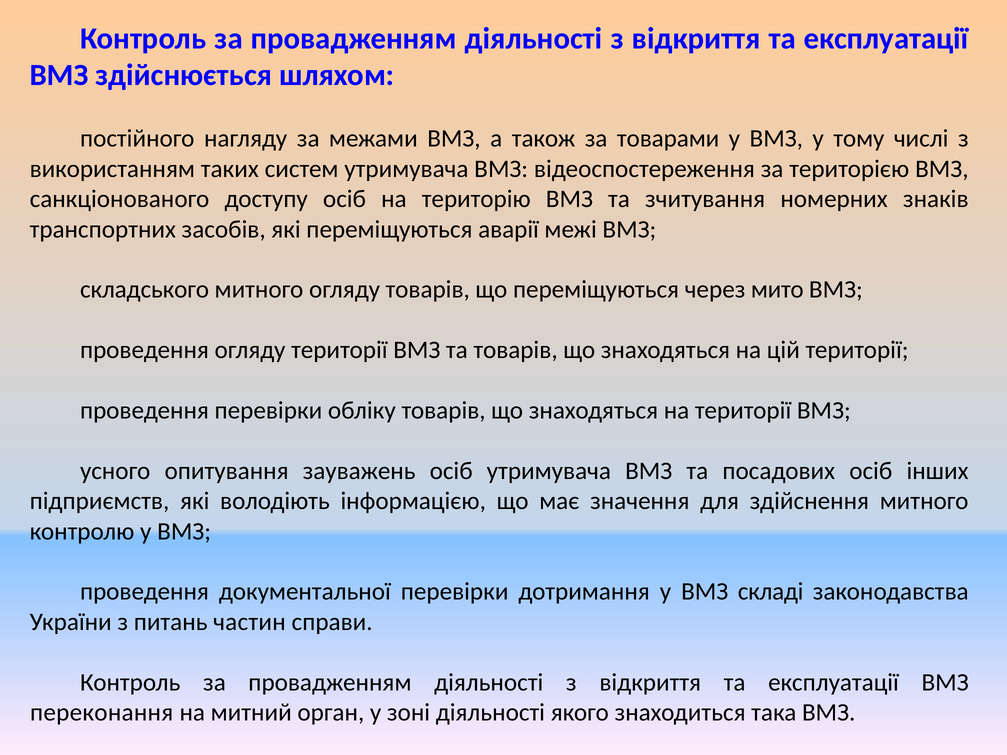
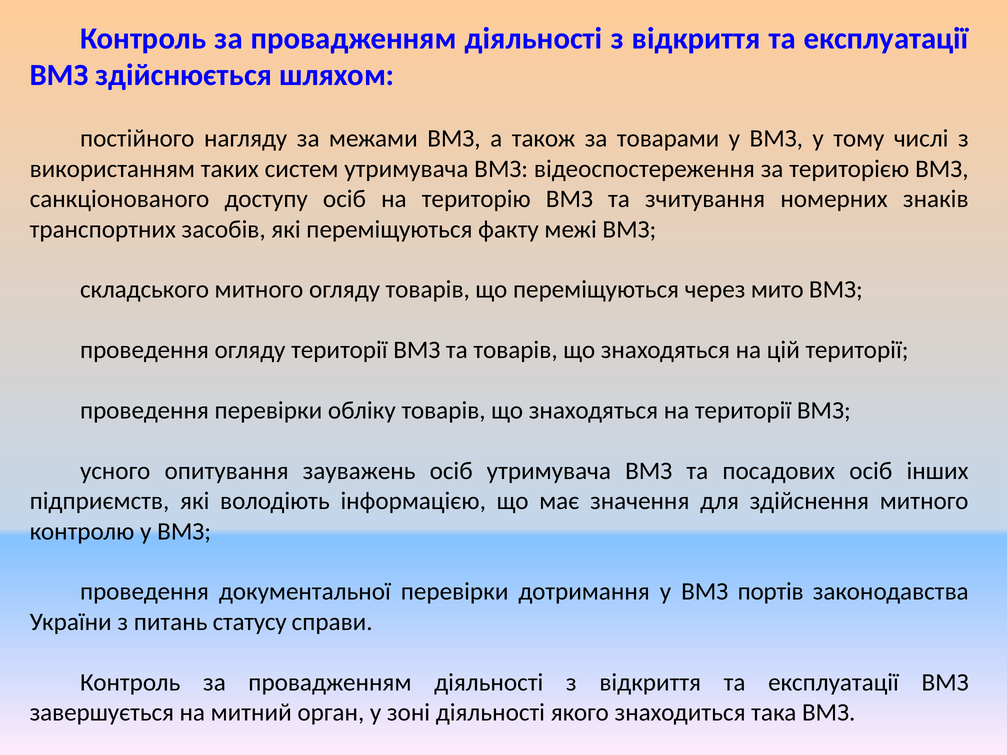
аварії: аварії -> факту
складі: складі -> портів
частин: частин -> статусу
переконання: переконання -> завершується
